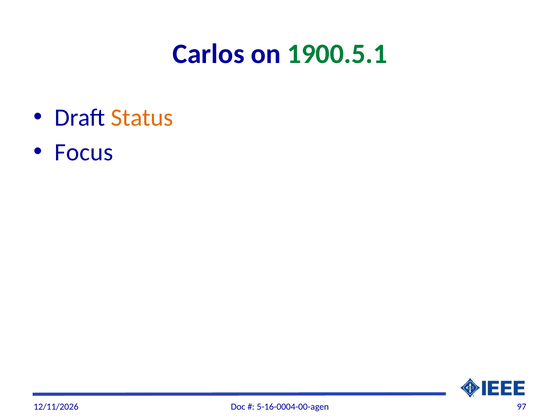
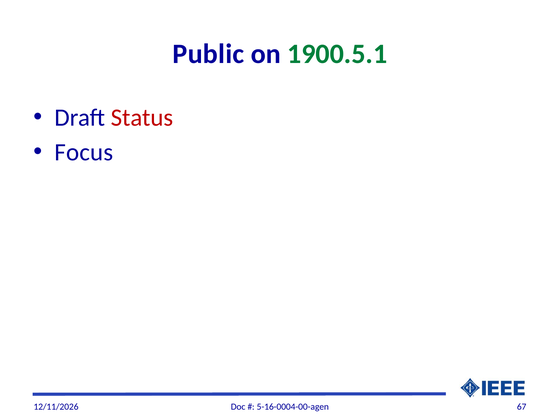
Carlos: Carlos -> Public
Status colour: orange -> red
97: 97 -> 67
